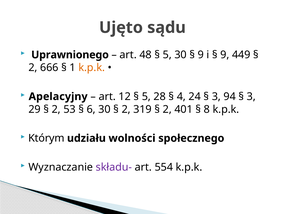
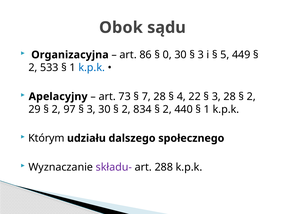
Ujęto: Ujęto -> Obok
Uprawnionego: Uprawnionego -> Organizacyjna
48: 48 -> 86
5 at (167, 55): 5 -> 0
9 at (201, 55): 9 -> 3
9 at (225, 55): 9 -> 5
666: 666 -> 533
k.p.k at (92, 68) colour: orange -> blue
12: 12 -> 73
5 at (146, 96): 5 -> 7
24: 24 -> 22
3 94: 94 -> 28
3 at (251, 96): 3 -> 2
53: 53 -> 97
6 at (91, 109): 6 -> 3
319: 319 -> 834
401: 401 -> 440
8 at (207, 109): 8 -> 1
wolności: wolności -> dalszego
554: 554 -> 288
